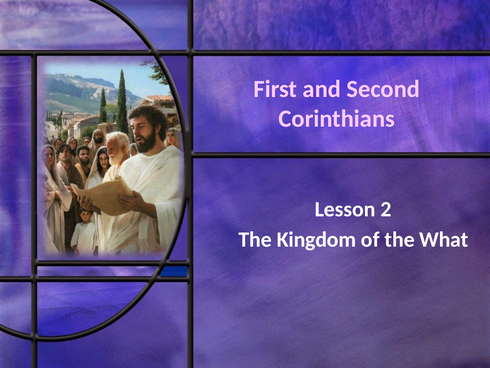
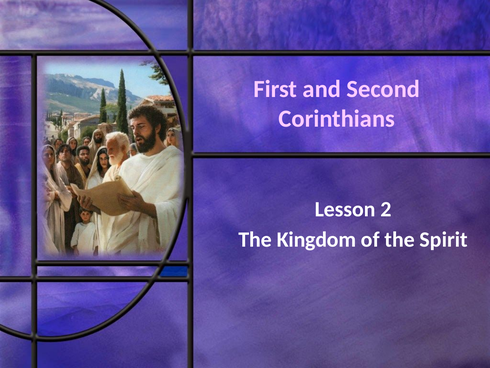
What: What -> Spirit
